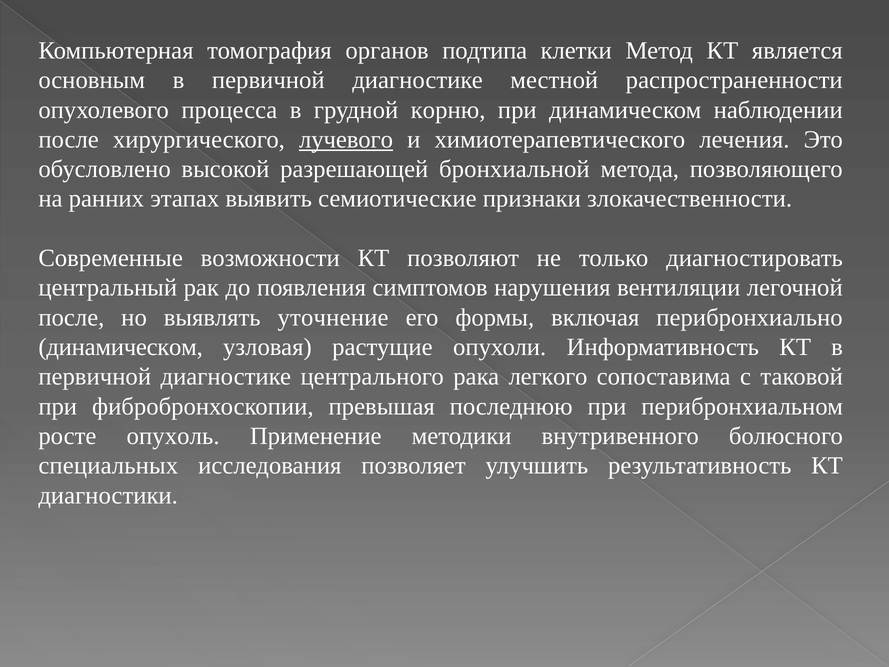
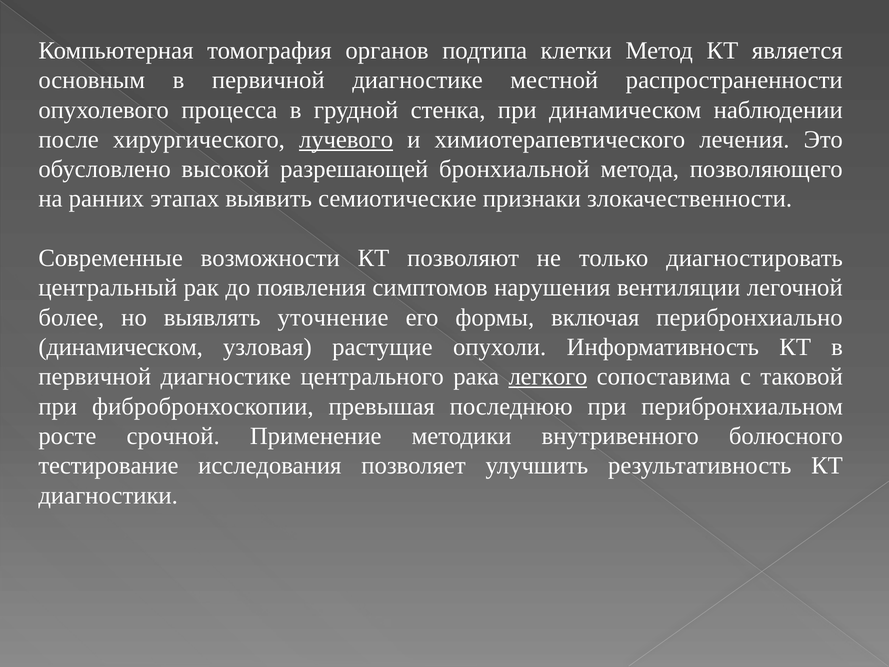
корню: корню -> стенка
после at (71, 317): после -> более
легкого underline: none -> present
опухоль: опухоль -> срочной
специальных: специальных -> тестирование
